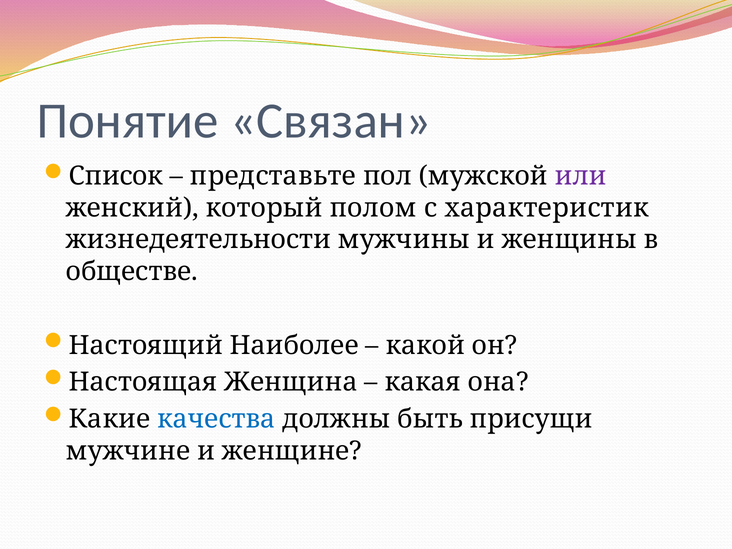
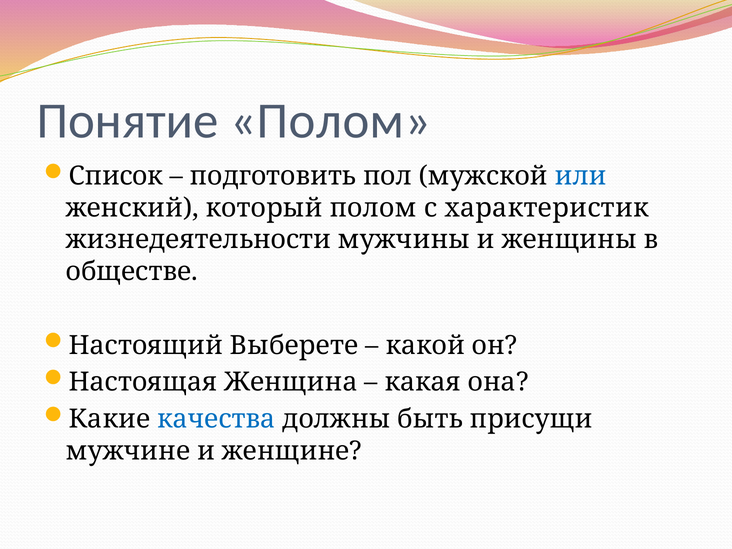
Понятие Связан: Связан -> Полом
представьте: представьте -> подготовить
или colour: purple -> blue
Наиболее: Наиболее -> Выберете
